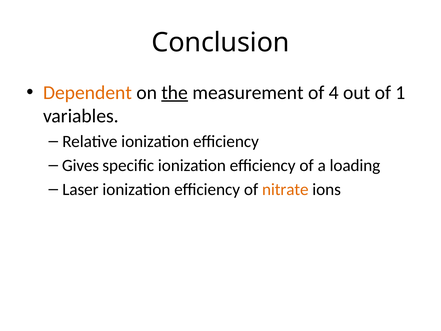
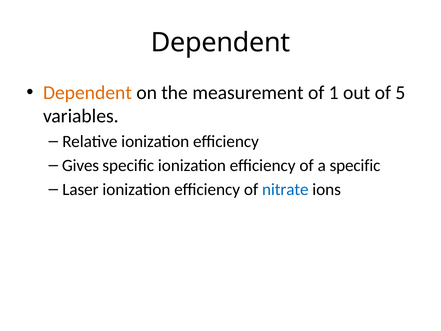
Conclusion at (220, 43): Conclusion -> Dependent
the underline: present -> none
4: 4 -> 1
1: 1 -> 5
a loading: loading -> specific
nitrate colour: orange -> blue
